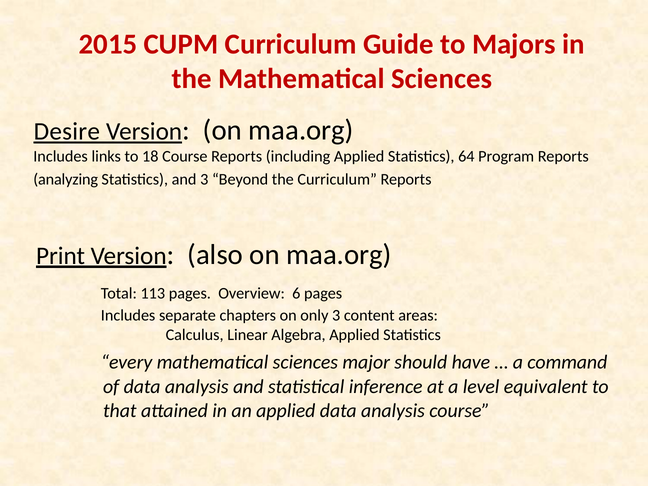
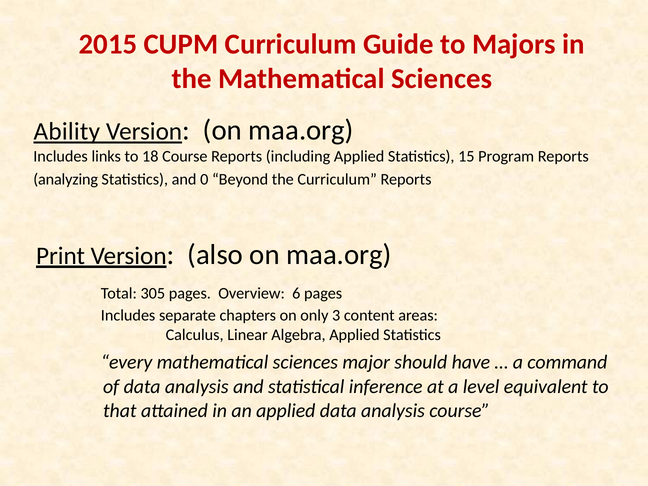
Desire: Desire -> Ability
64: 64 -> 15
and 3: 3 -> 0
113: 113 -> 305
